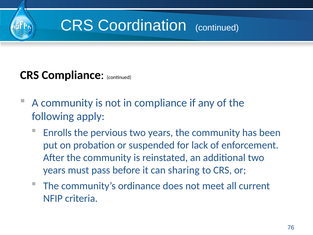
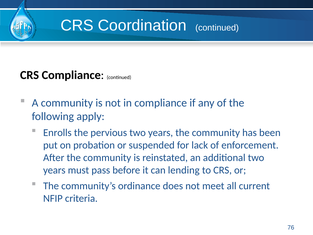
sharing: sharing -> lending
